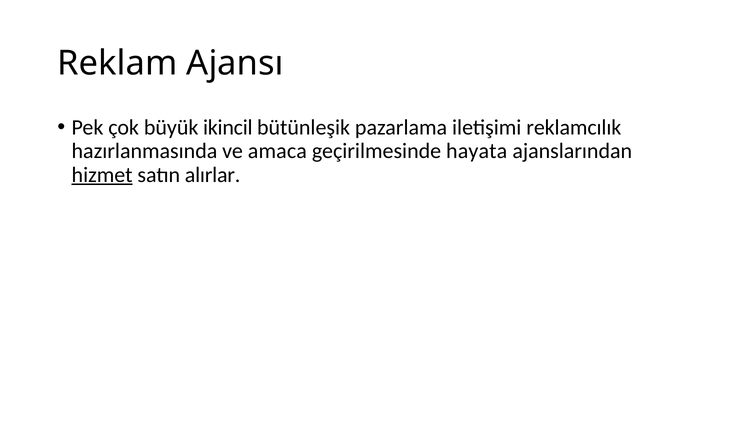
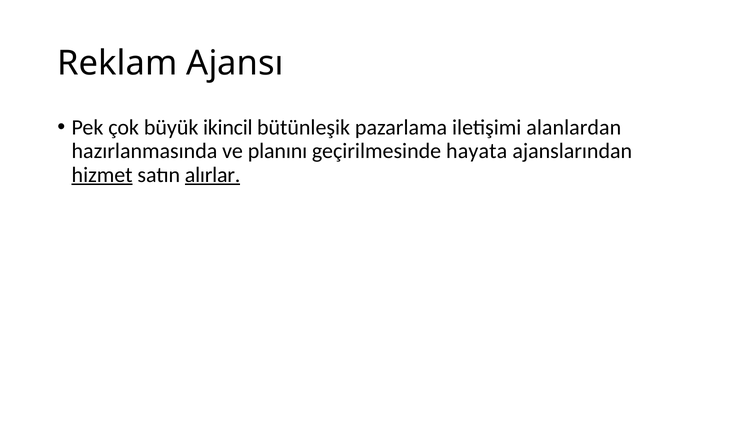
reklamcılık: reklamcılık -> alanlardan
amaca: amaca -> planını
alırlar underline: none -> present
